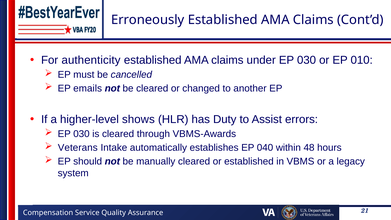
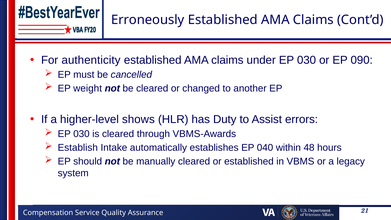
010: 010 -> 090
emails: emails -> weight
Veterans: Veterans -> Establish
